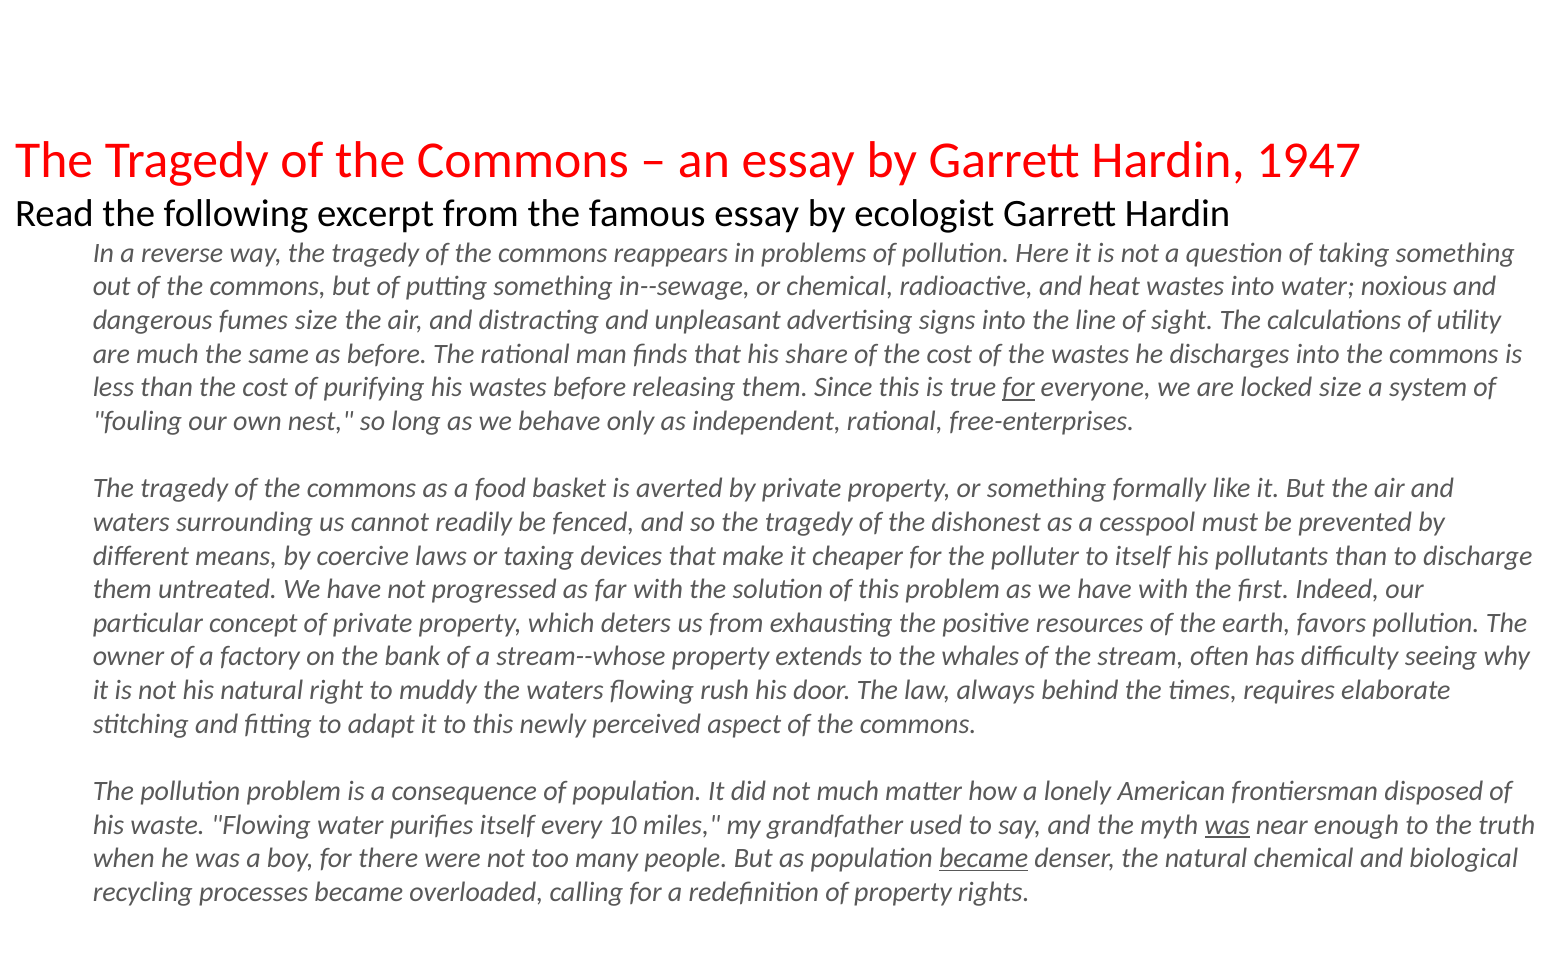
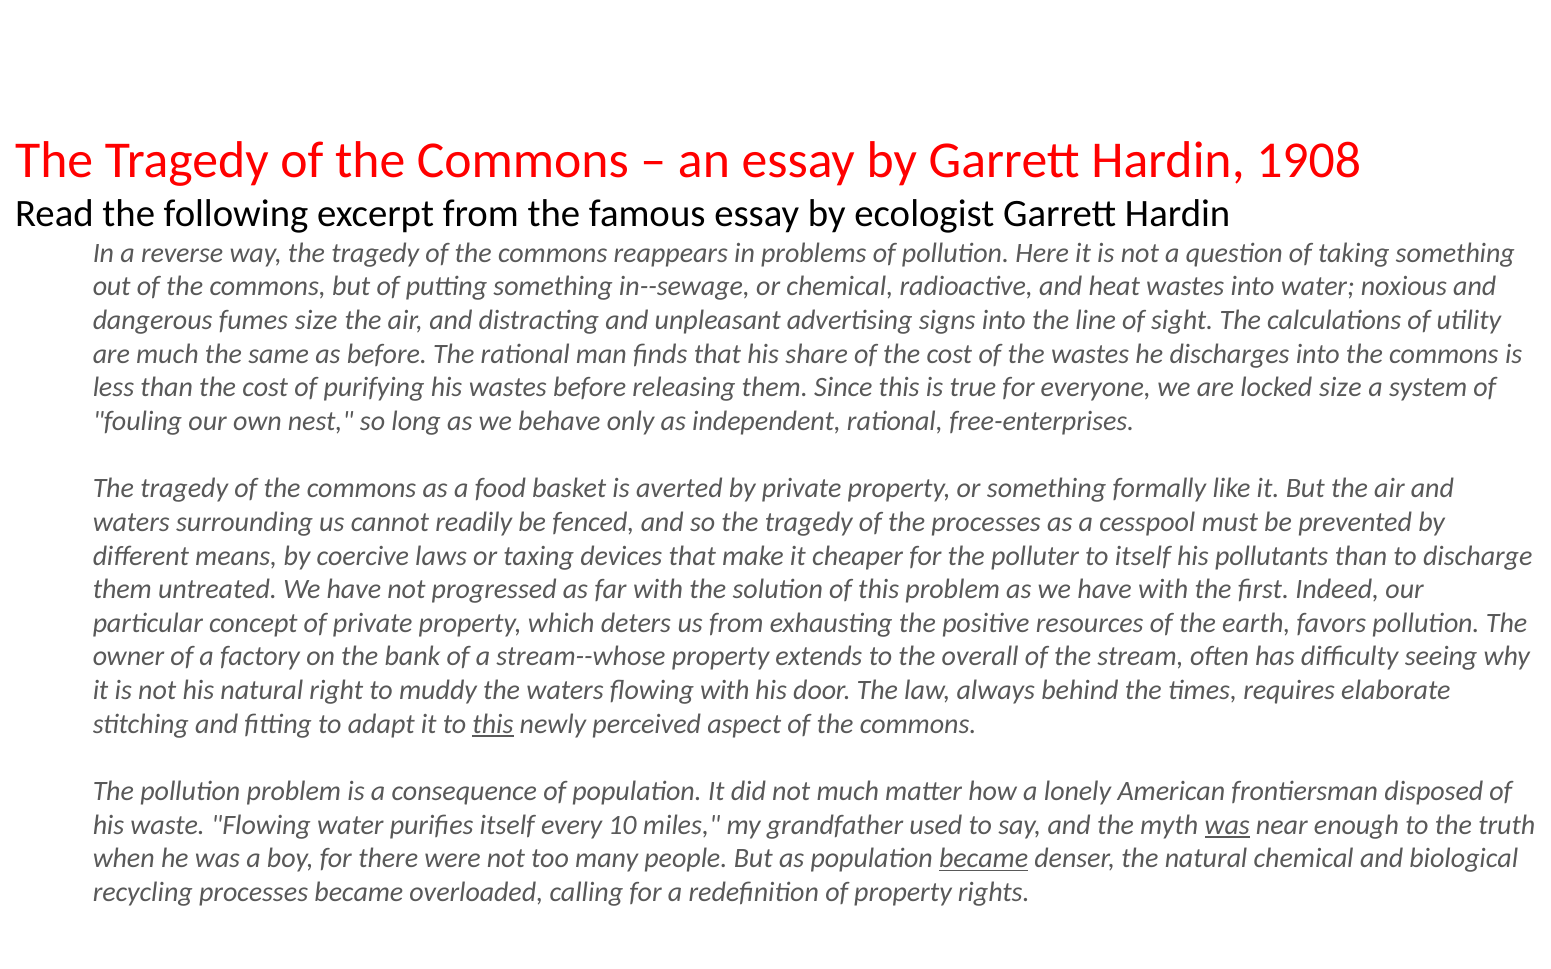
1947: 1947 -> 1908
for at (1019, 388) underline: present -> none
the dishonest: dishonest -> processes
whales: whales -> overall
flowing rush: rush -> with
this at (493, 724) underline: none -> present
